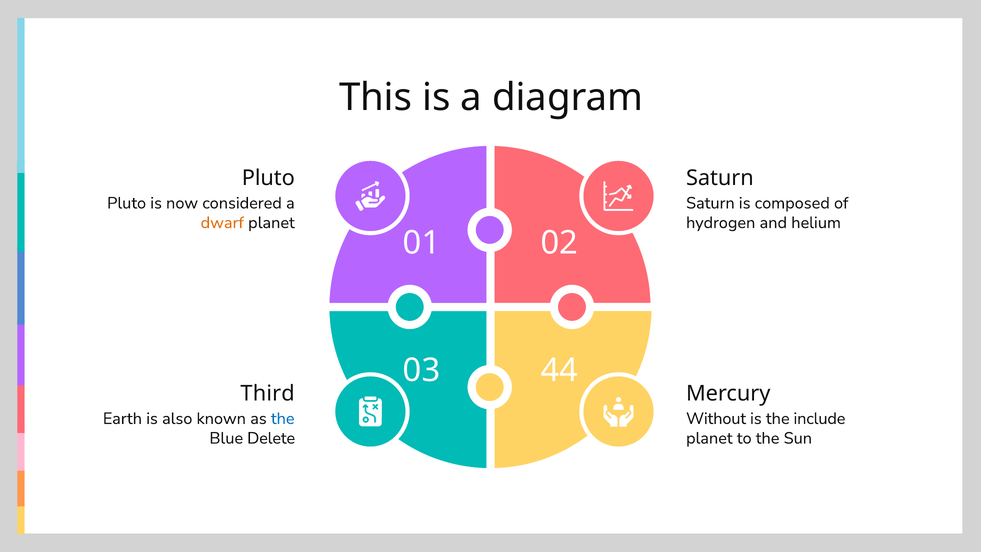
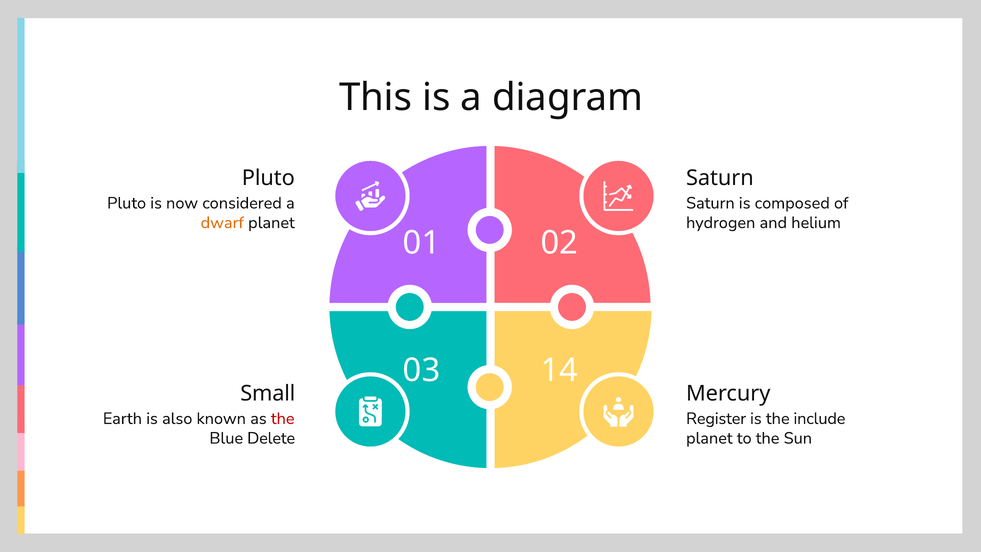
44: 44 -> 14
Third: Third -> Small
the at (283, 418) colour: blue -> red
Without: Without -> Register
